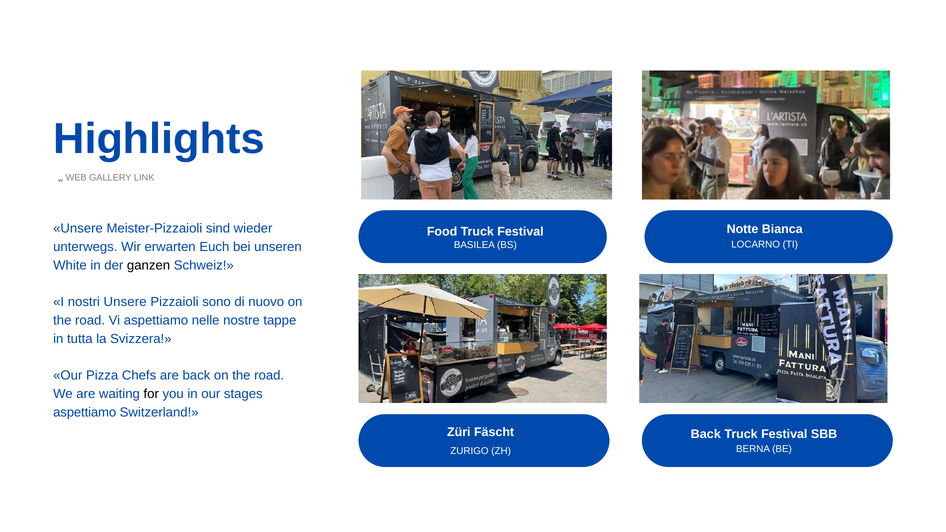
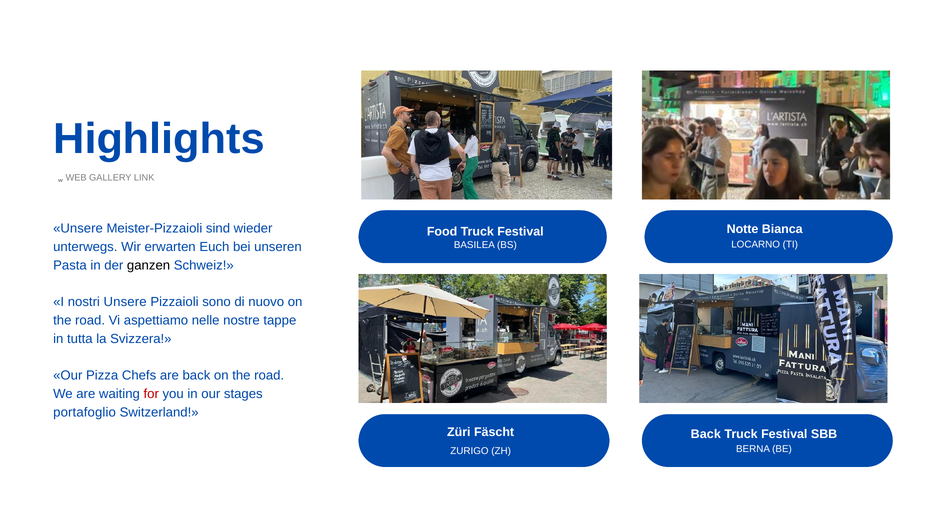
White: White -> Pasta
for colour: black -> red
aspettiamo at (85, 412): aspettiamo -> portafoglio
